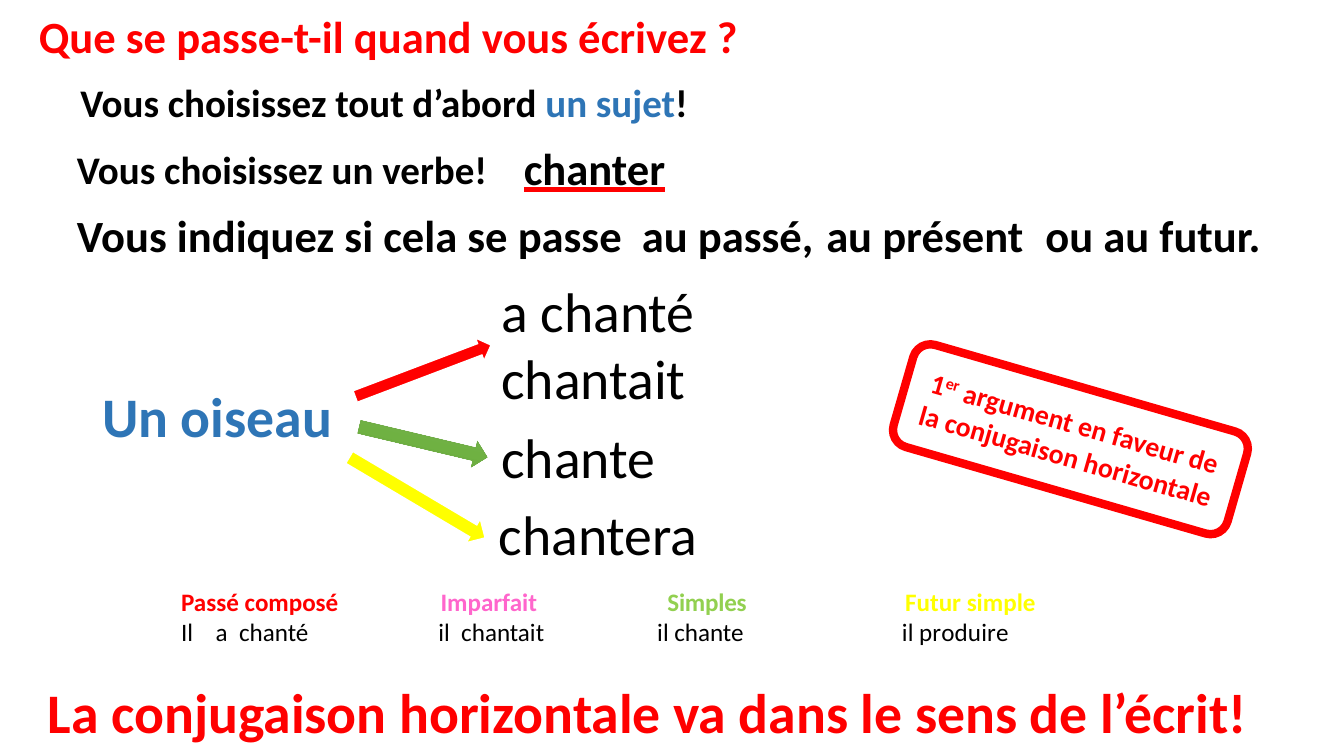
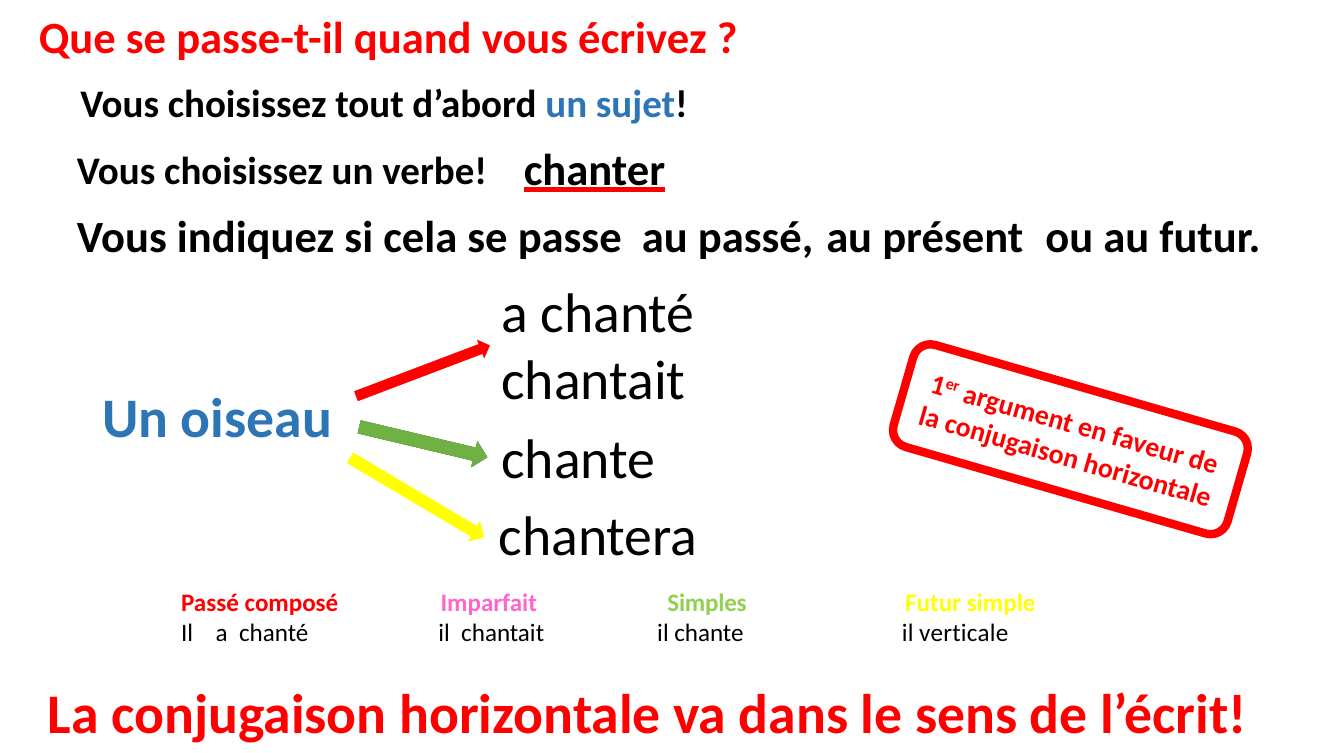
produire: produire -> verticale
